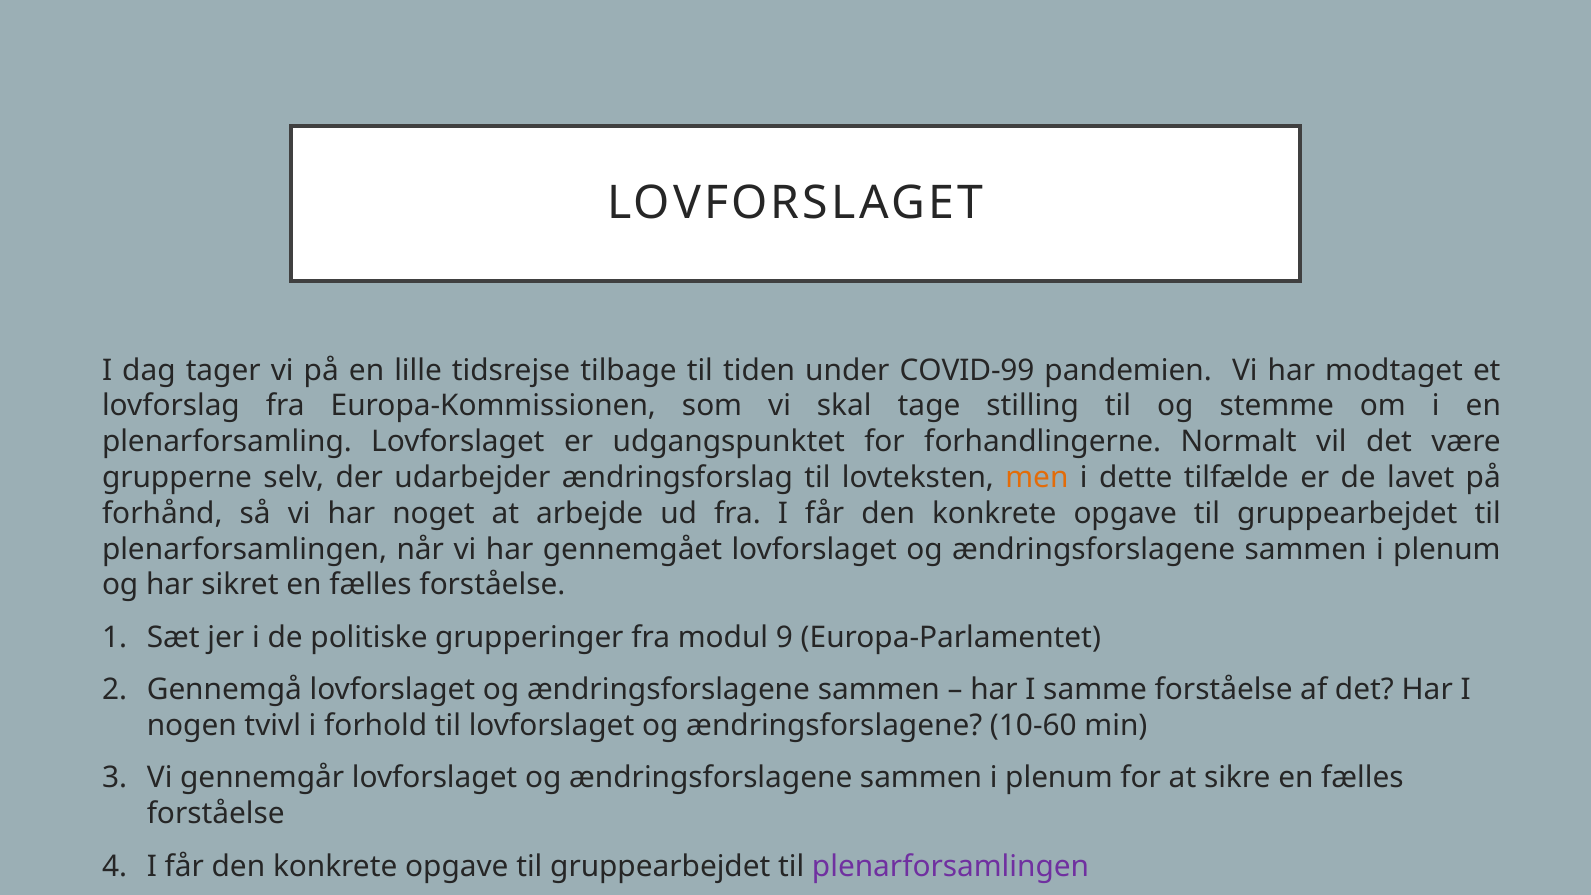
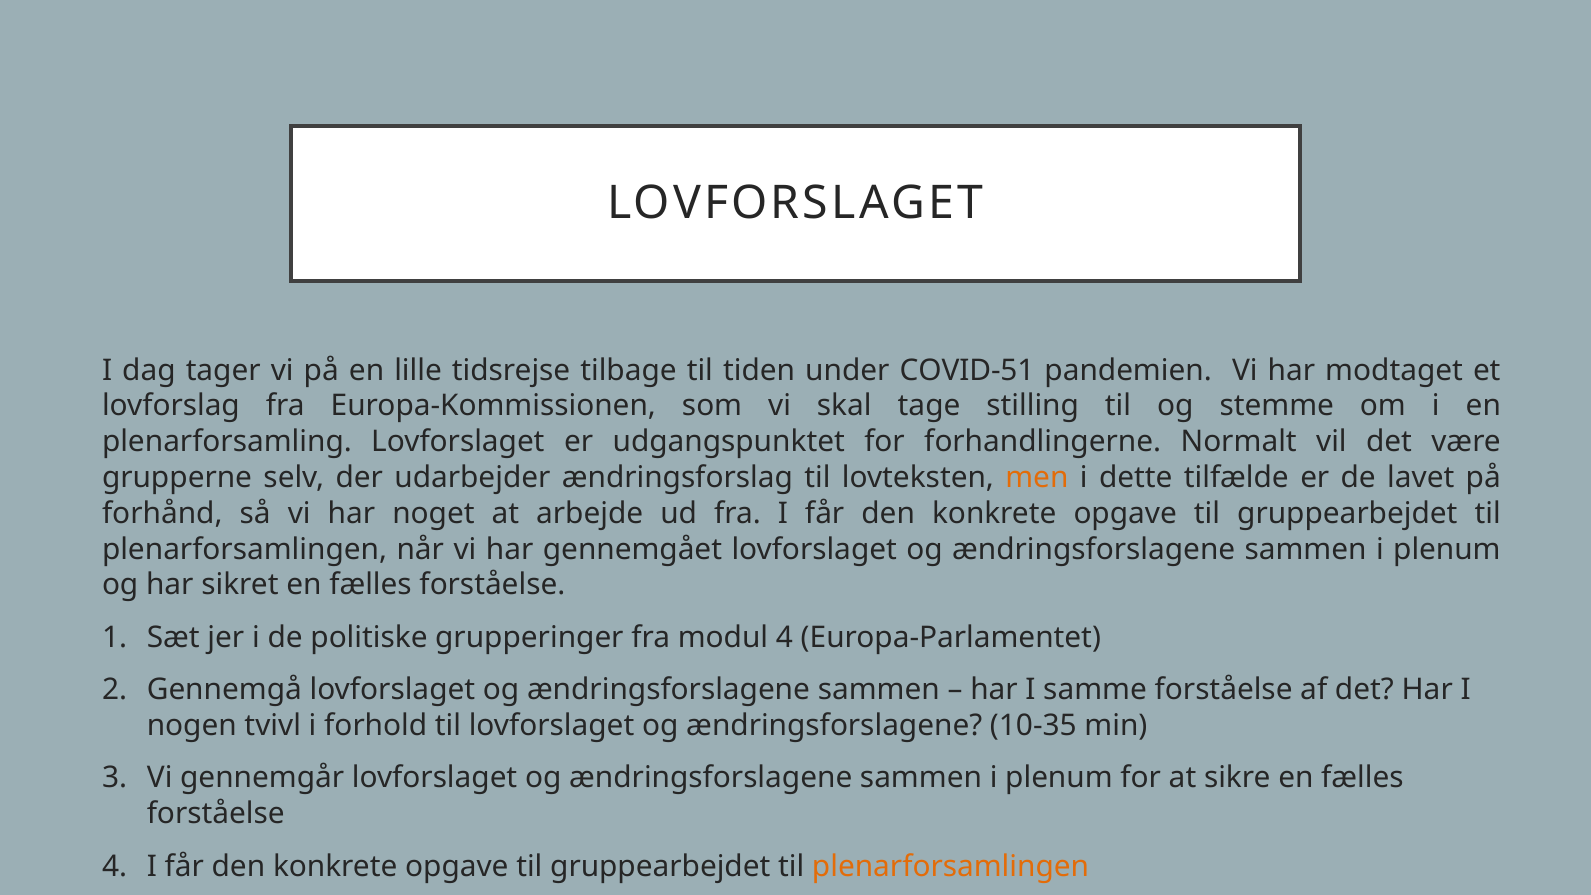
COVID-99: COVID-99 -> COVID-51
modul 9: 9 -> 4
10-60: 10-60 -> 10-35
plenarforsamlingen at (951, 866) colour: purple -> orange
